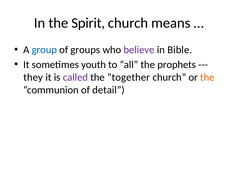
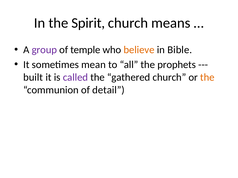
group colour: blue -> purple
groups: groups -> temple
believe colour: purple -> orange
youth: youth -> mean
they: they -> built
together: together -> gathered
